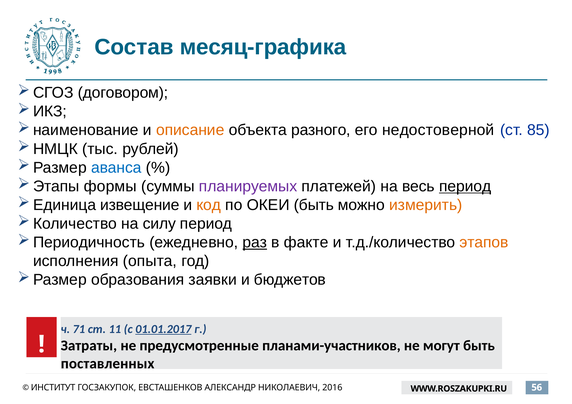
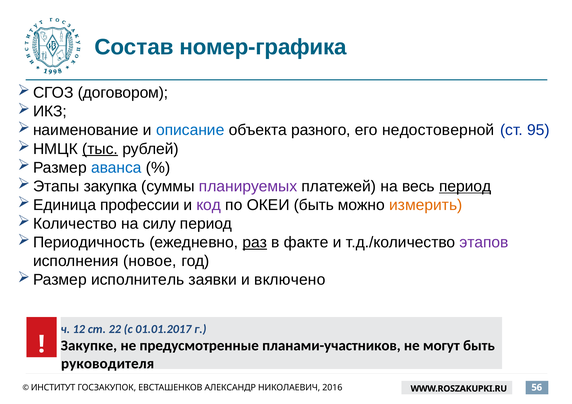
месяц-графика: месяц-графика -> номер-графика
описание colour: orange -> blue
85: 85 -> 95
тыс underline: none -> present
формы: формы -> закупка
извещение: извещение -> профессии
код colour: orange -> purple
этапов colour: orange -> purple
опыта: опыта -> новое
образования: образования -> исполнитель
бюджетов: бюджетов -> включено
71: 71 -> 12
11: 11 -> 22
01.01.2017 underline: present -> none
Затраты: Затраты -> Закупке
поставленных: поставленных -> руководителя
